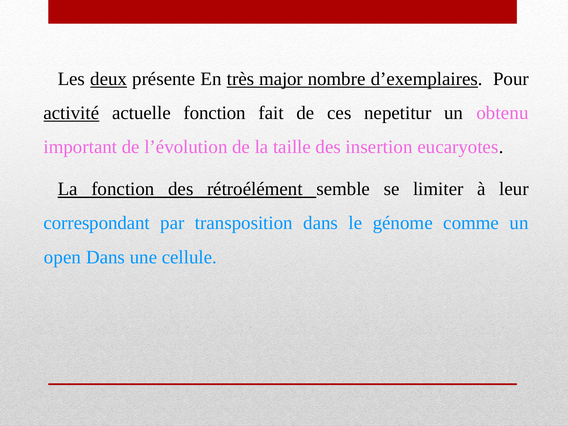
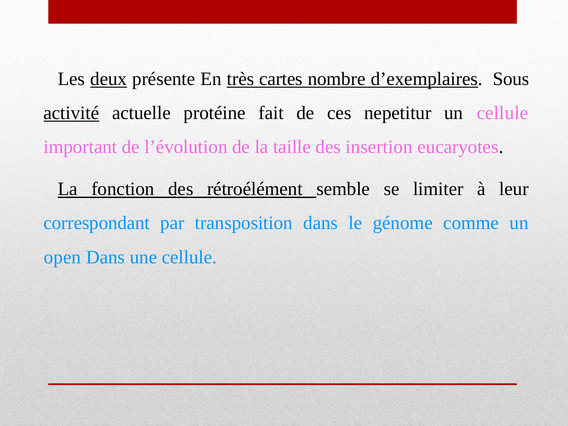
major: major -> cartes
Pour: Pour -> Sous
actuelle fonction: fonction -> protéine
un obtenu: obtenu -> cellule
